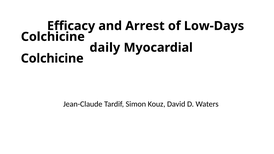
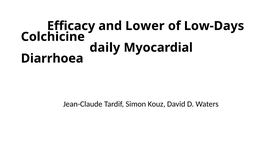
Arrest: Arrest -> Lower
Colchicine at (52, 58): Colchicine -> Diarrhoea
